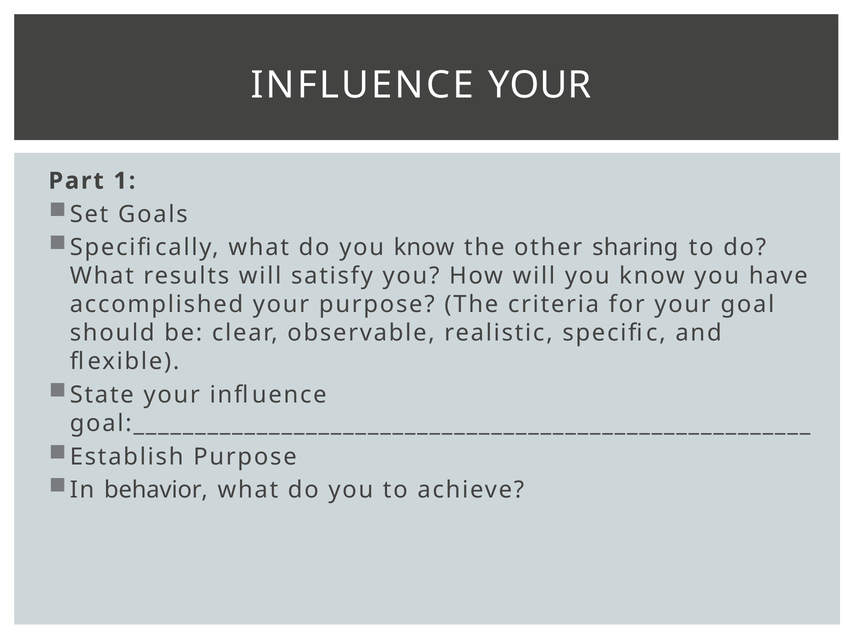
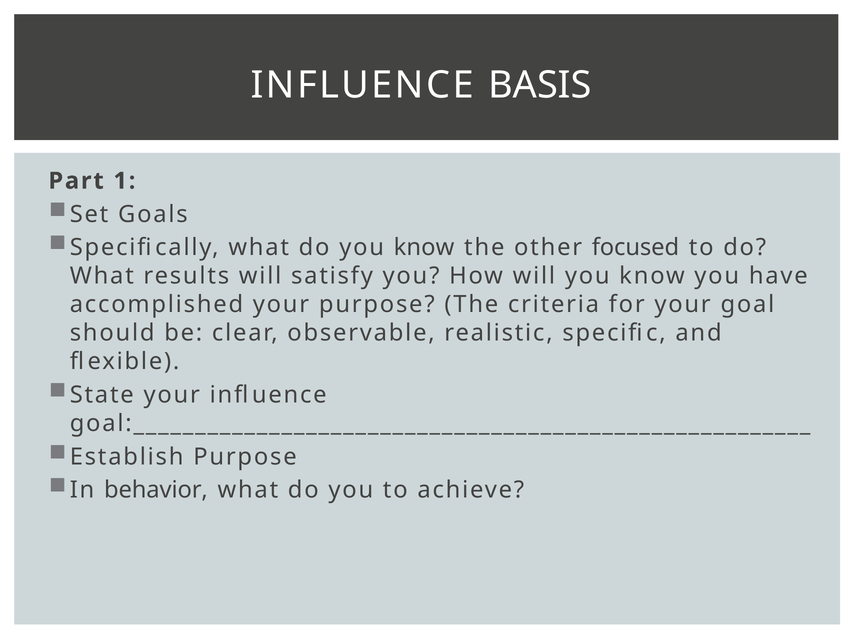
INFLUENCE YOUR: YOUR -> BASIS
sharing: sharing -> focused
